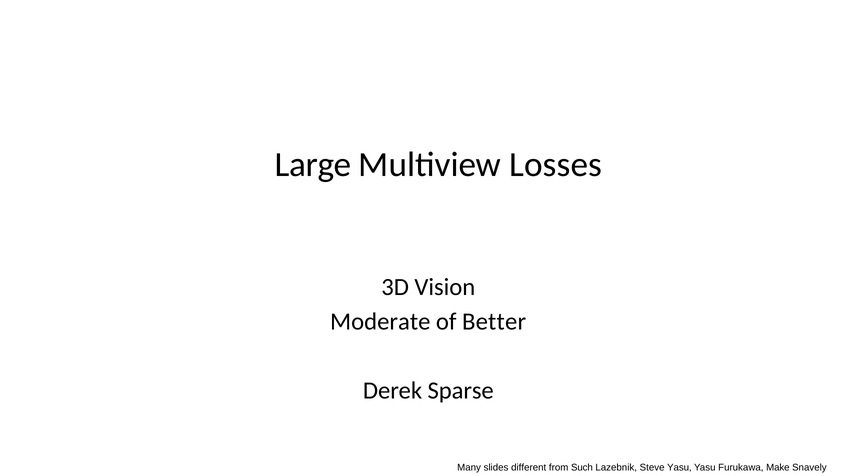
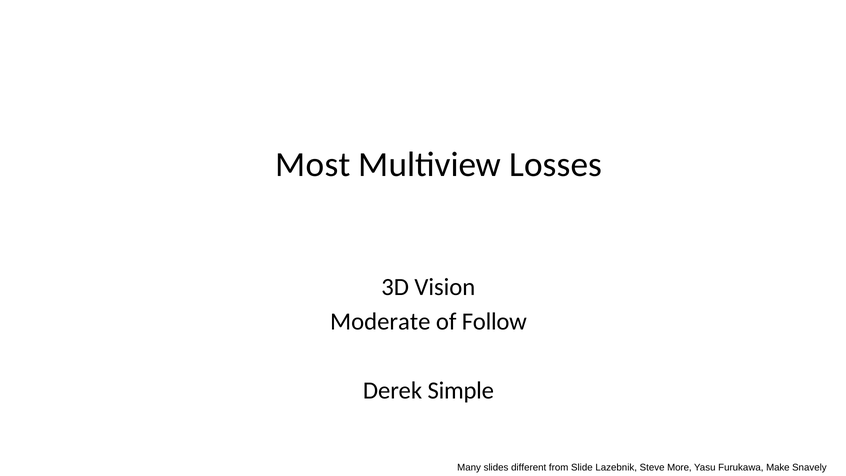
Large: Large -> Most
Better: Better -> Follow
Sparse: Sparse -> Simple
Such: Such -> Slide
Steve Yasu: Yasu -> More
